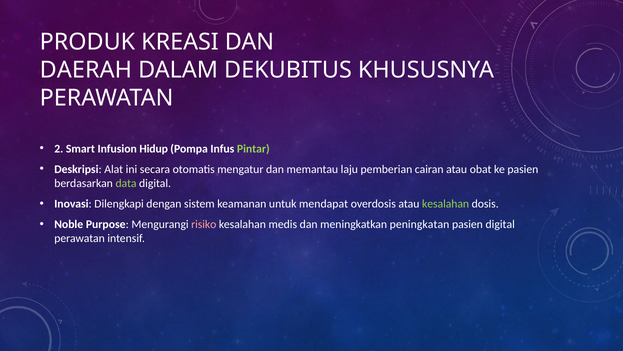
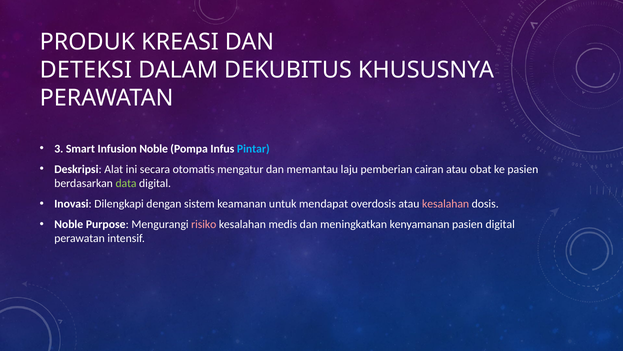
DAERAH: DAERAH -> DETEKSI
2: 2 -> 3
Infusion Hidup: Hidup -> Noble
Pintar colour: light green -> light blue
kesalahan at (446, 203) colour: light green -> pink
peningkatan: peningkatan -> kenyamanan
